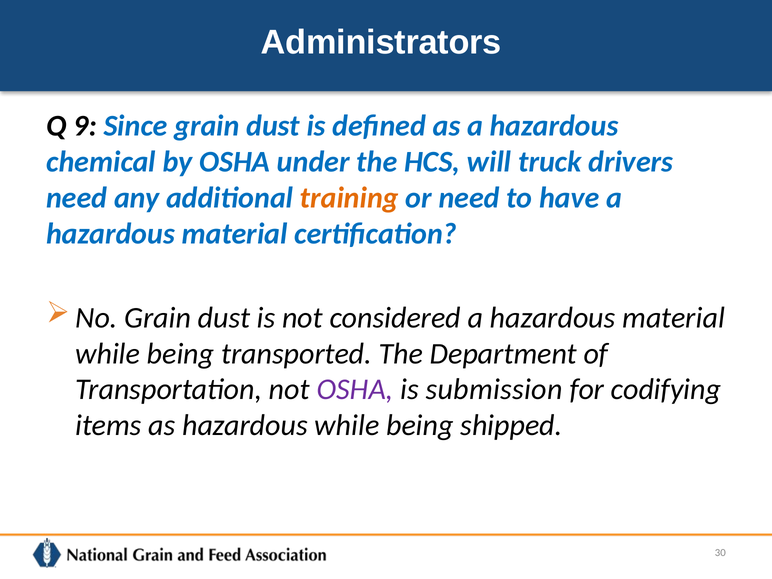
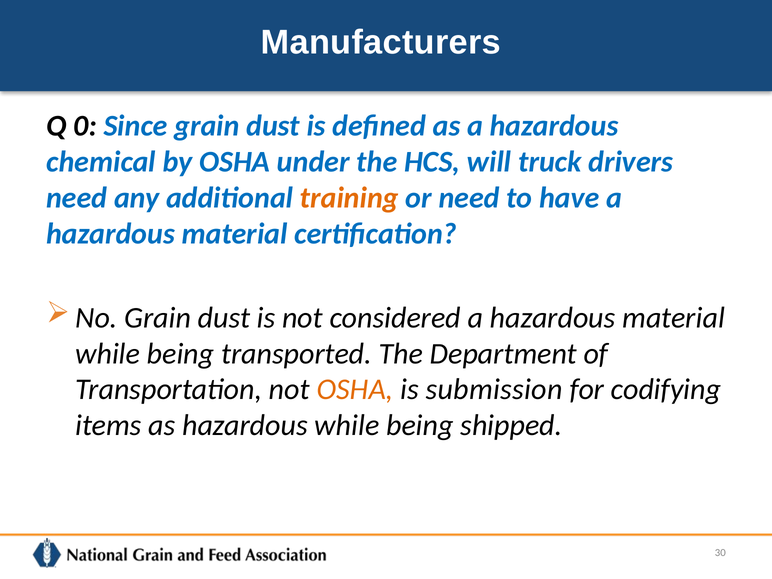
Administrators: Administrators -> Manufacturers
9: 9 -> 0
OSHA at (355, 390) colour: purple -> orange
